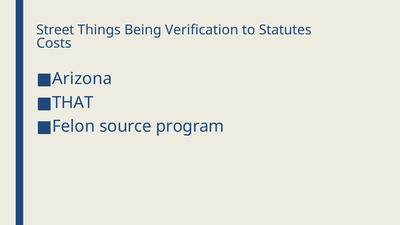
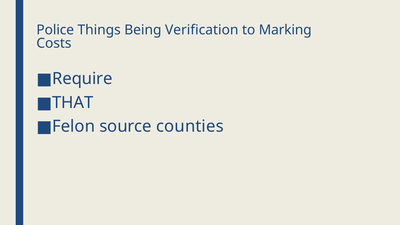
Street: Street -> Police
Statutes: Statutes -> Marking
Arizona: Arizona -> Require
program: program -> counties
